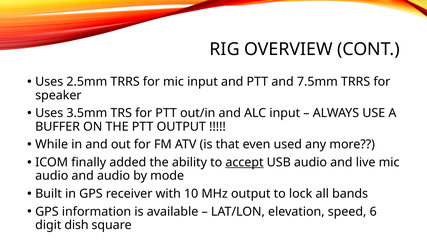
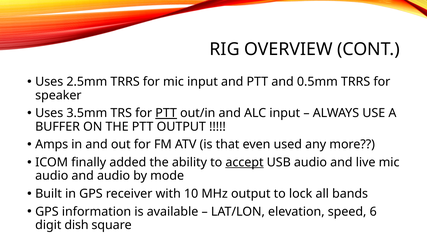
7.5mm: 7.5mm -> 0.5mm
PTT at (166, 113) underline: none -> present
While: While -> Amps
